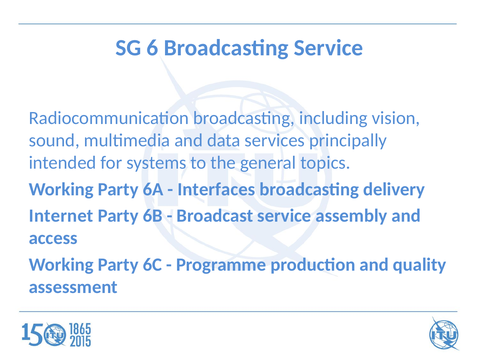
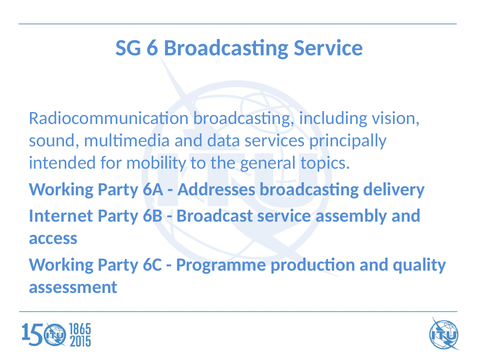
systems: systems -> mobility
Interfaces: Interfaces -> Addresses
